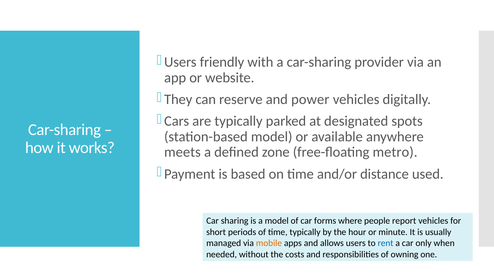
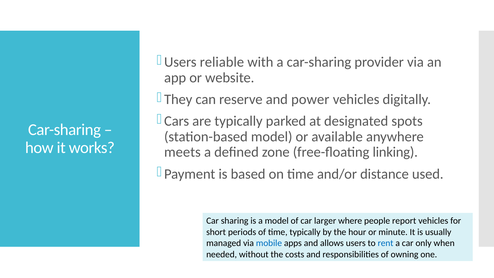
friendly: friendly -> reliable
metro: metro -> linking
forms: forms -> larger
mobile colour: orange -> blue
